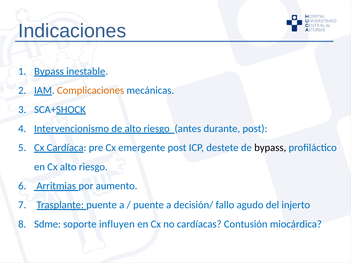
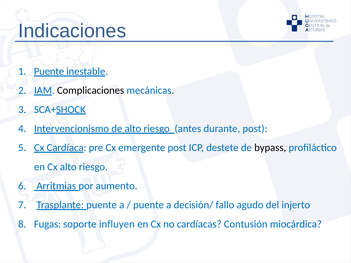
Bypass at (49, 71): Bypass -> Puente
Complicaciones colour: orange -> black
Sdme: Sdme -> Fugas
